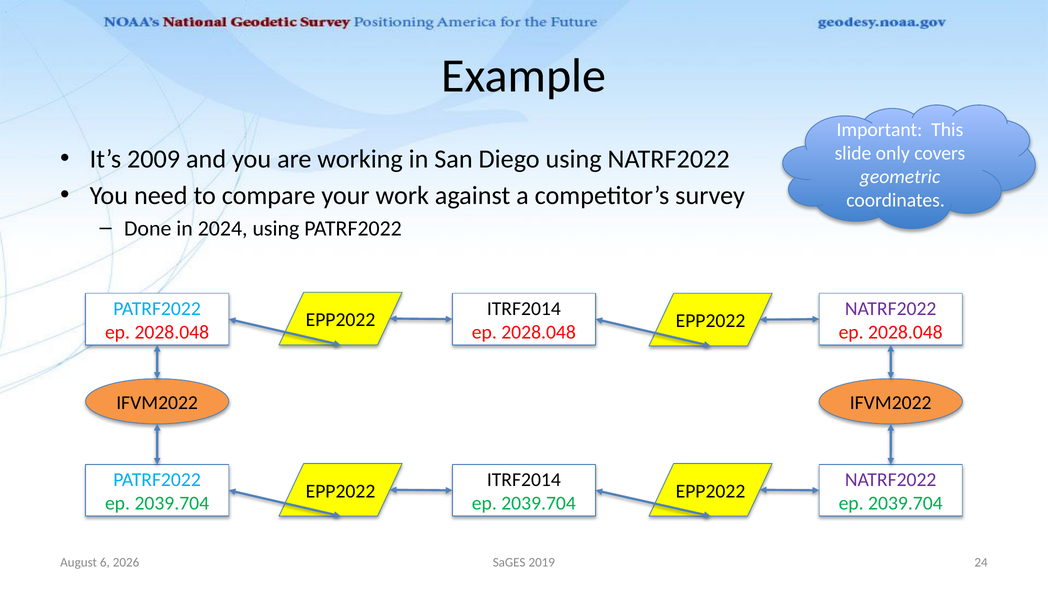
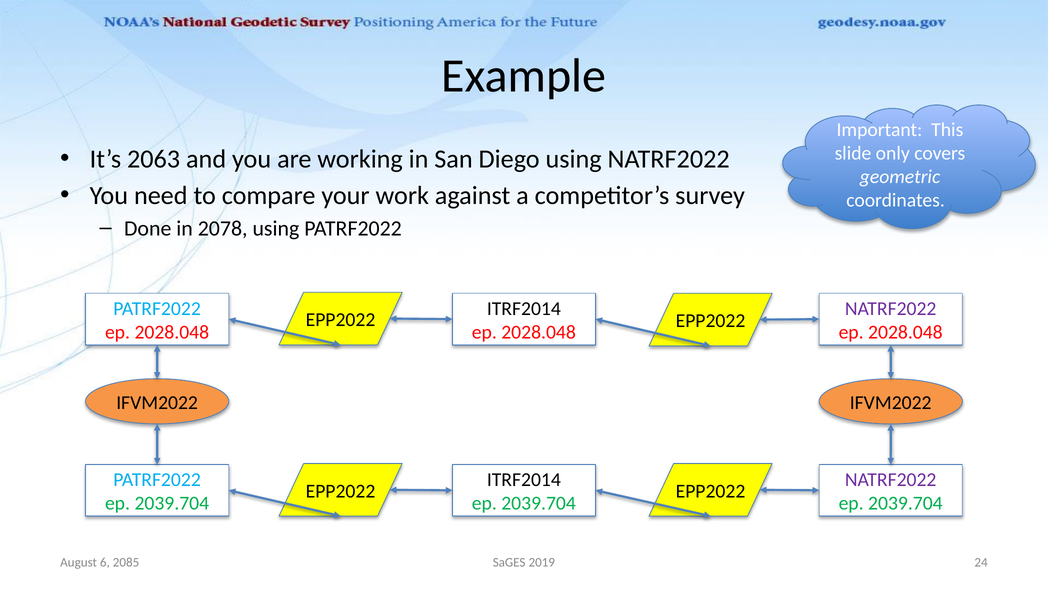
2009: 2009 -> 2063
2024: 2024 -> 2078
2026: 2026 -> 2085
